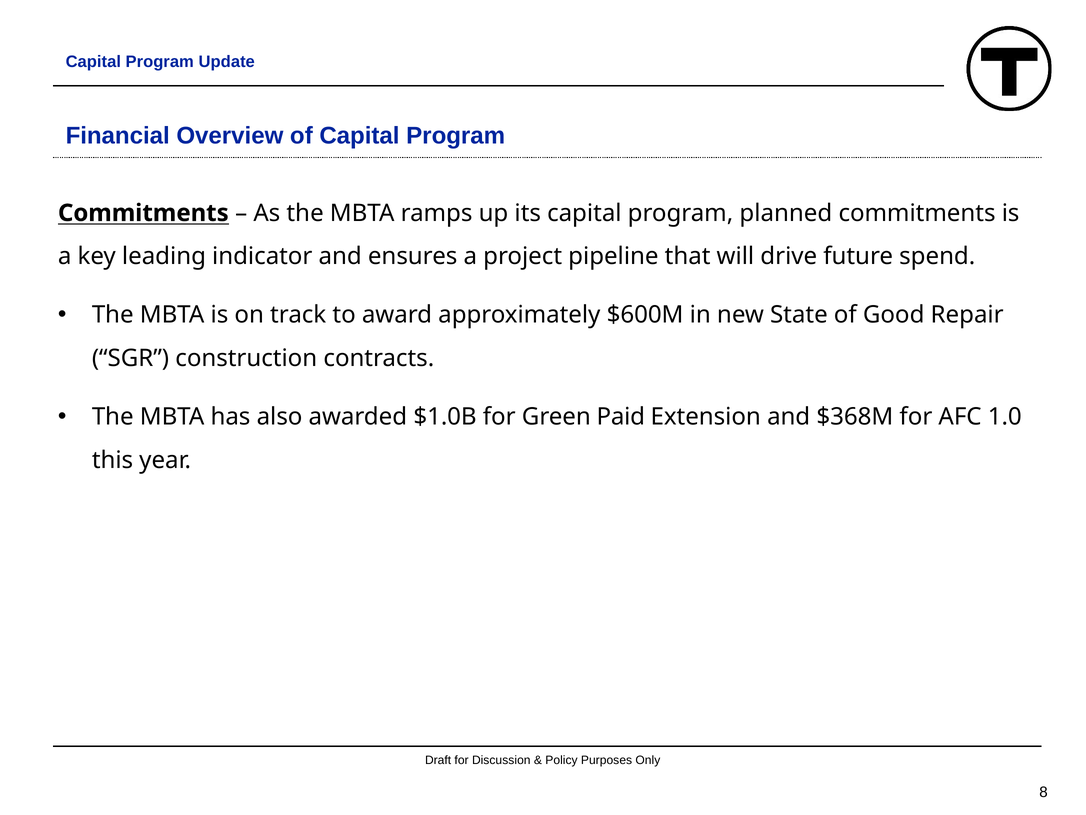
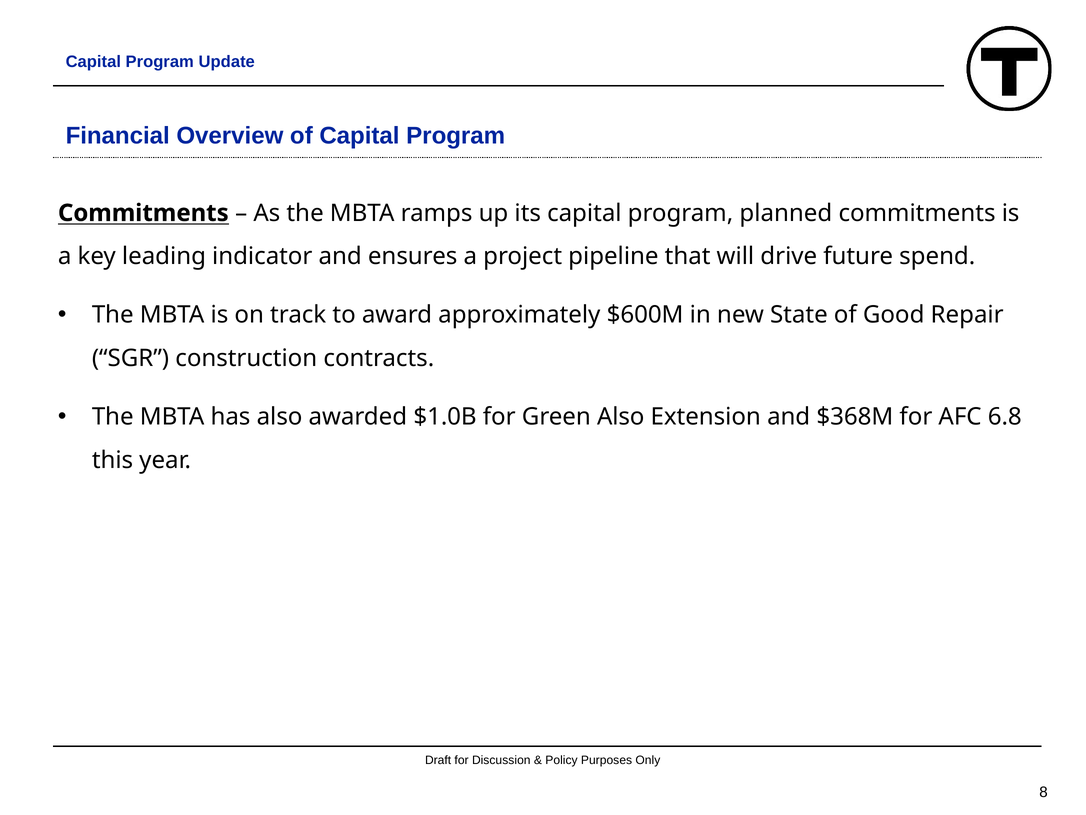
Green Paid: Paid -> Also
1.0: 1.0 -> 6.8
